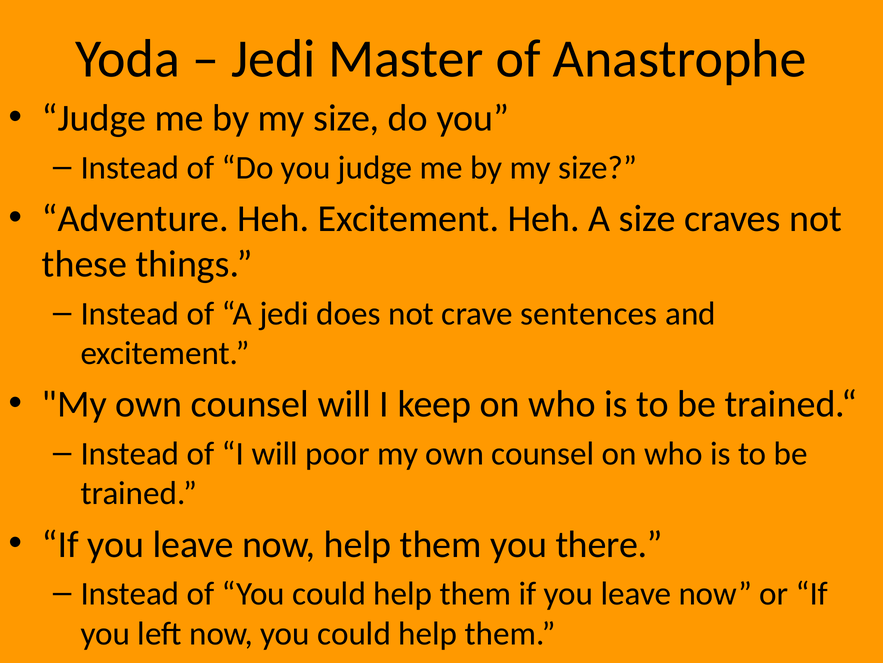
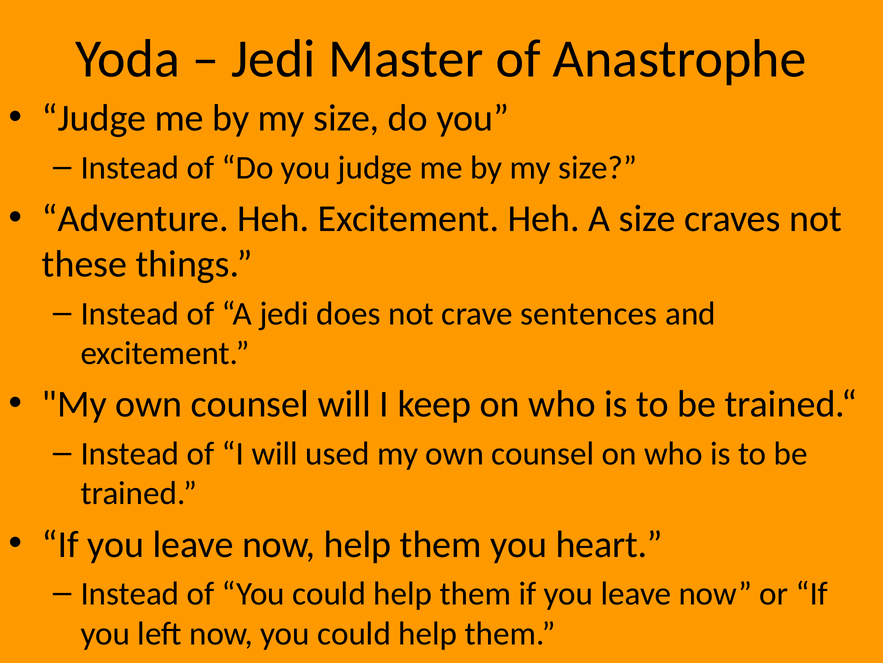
poor: poor -> used
there: there -> heart
